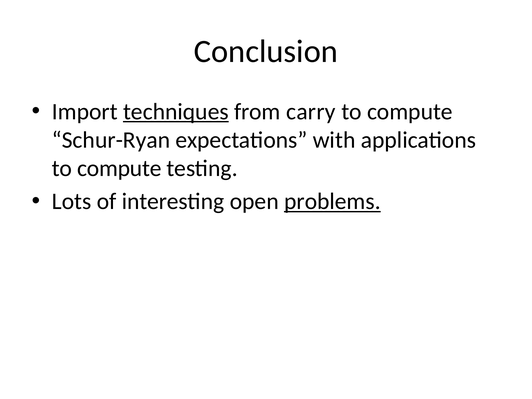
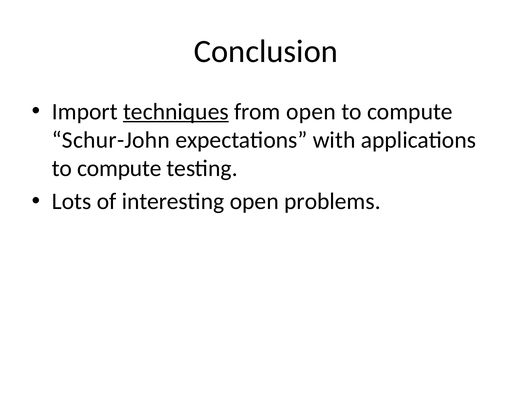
from carry: carry -> open
Schur-Ryan: Schur-Ryan -> Schur-John
problems underline: present -> none
